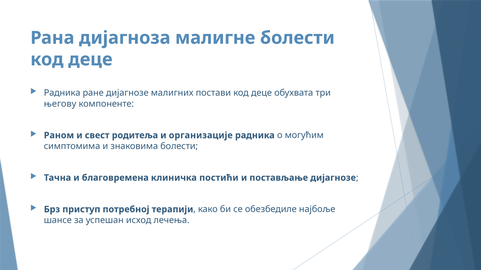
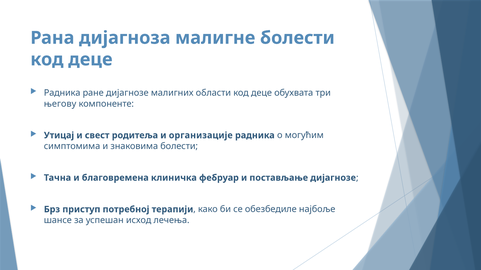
постави: постави -> области
Раном: Раном -> Утицај
постићи: постићи -> фебруар
